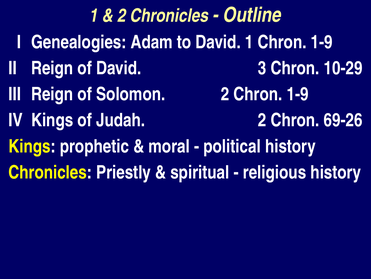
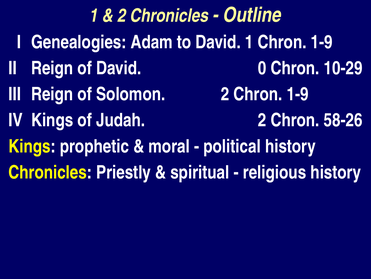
3: 3 -> 0
69-26: 69-26 -> 58-26
